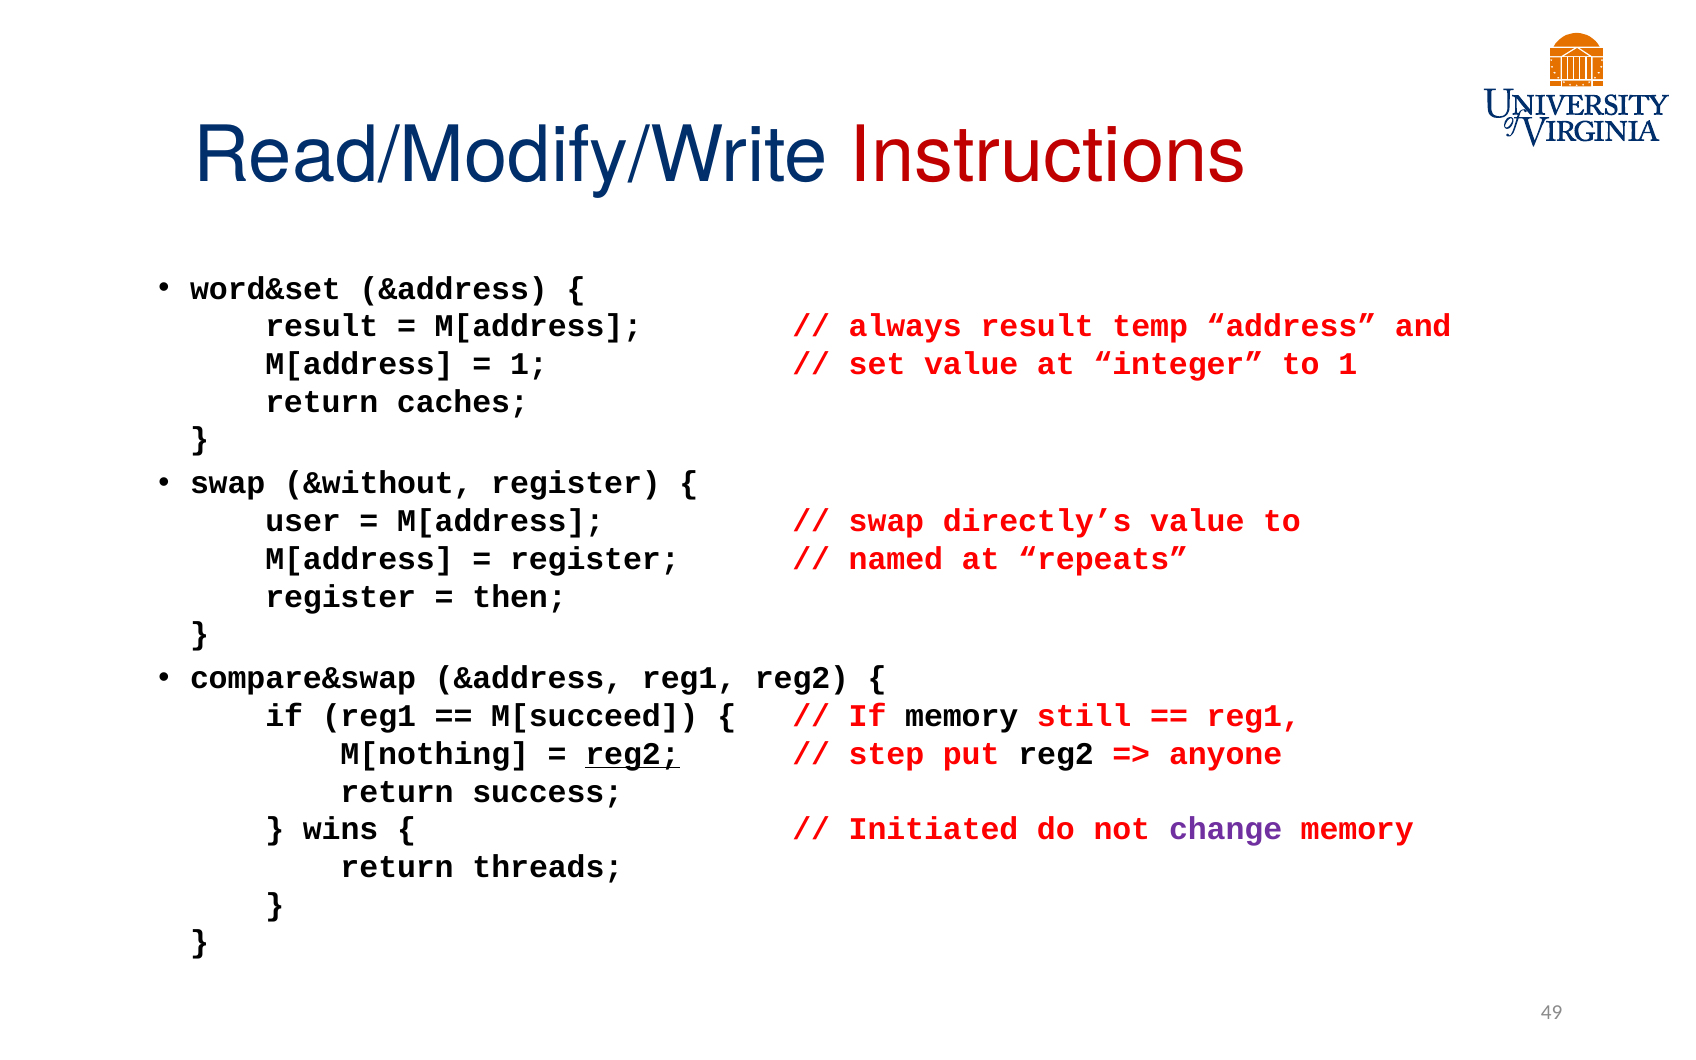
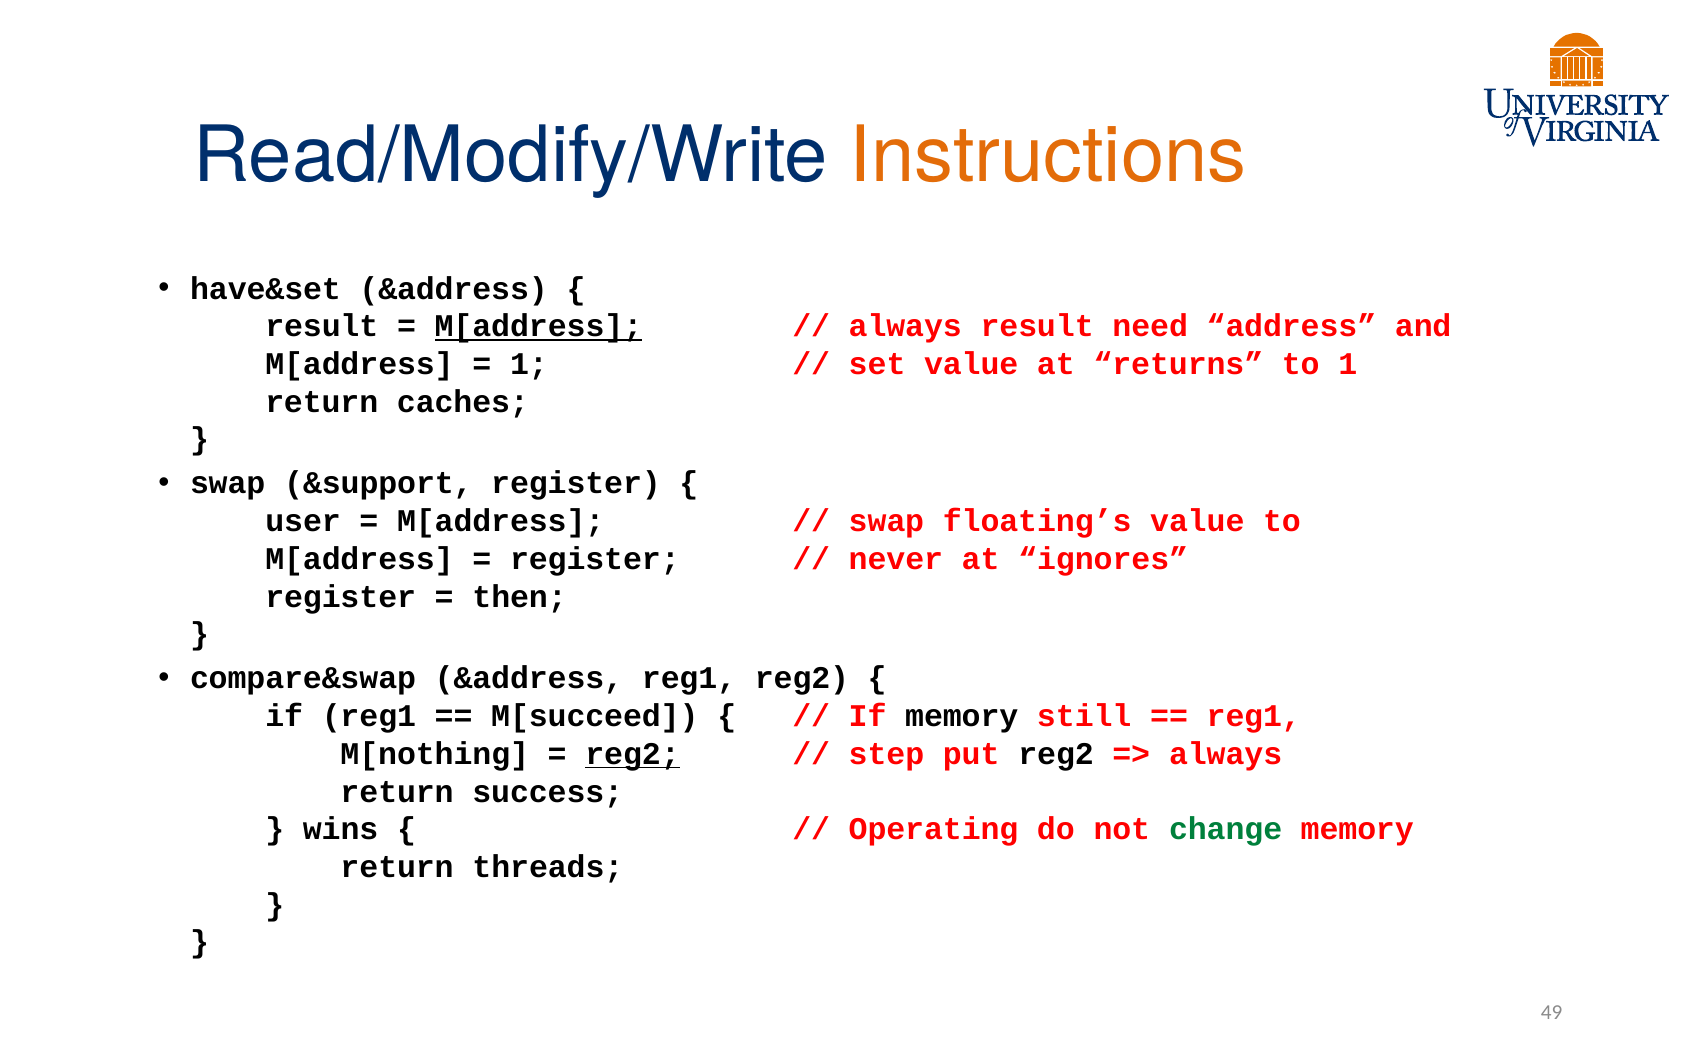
Instructions colour: red -> orange
word&set: word&set -> have&set
M[address at (538, 326) underline: none -> present
temp: temp -> need
integer: integer -> returns
&without: &without -> &support
directly’s: directly’s -> floating’s
named: named -> never
repeats: repeats -> ignores
anyone at (1226, 754): anyone -> always
Initiated: Initiated -> Operating
change colour: purple -> green
